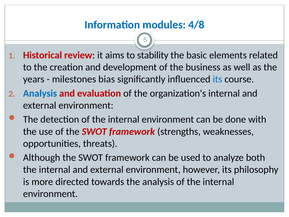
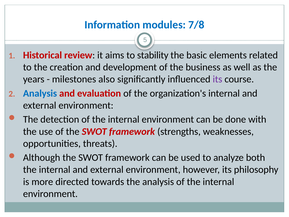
4/8: 4/8 -> 7/8
bias: bias -> also
its at (217, 79) colour: blue -> purple
